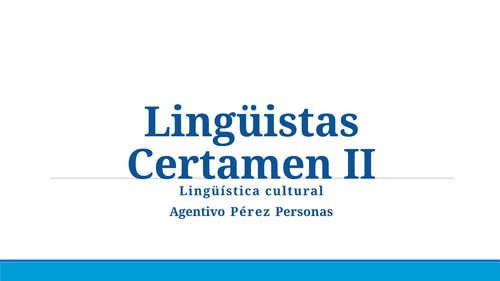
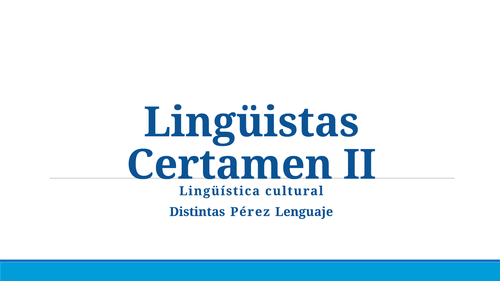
Agentivo: Agentivo -> Distintas
Personas: Personas -> Lenguaje
